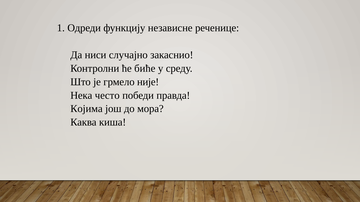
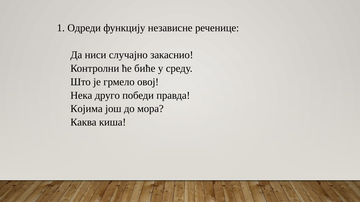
није: није -> овој
често: често -> друго
